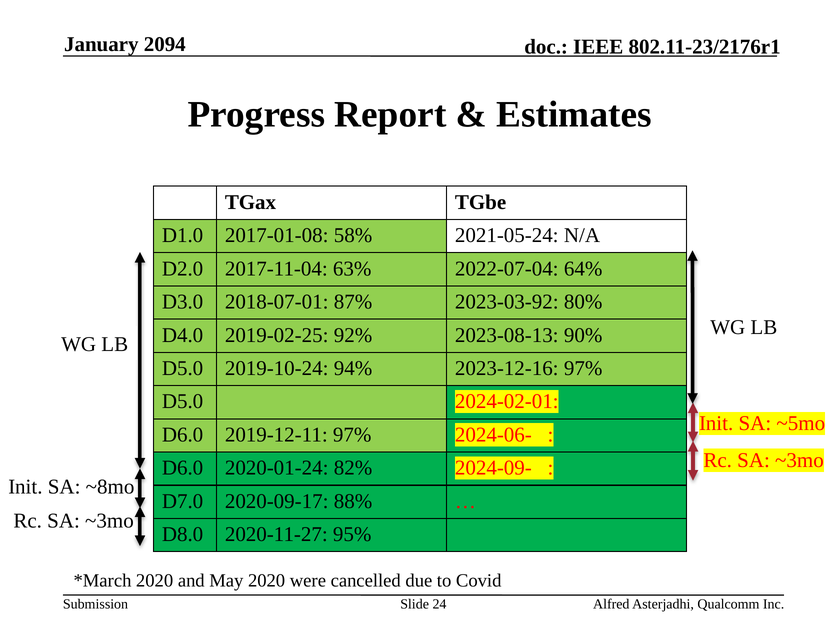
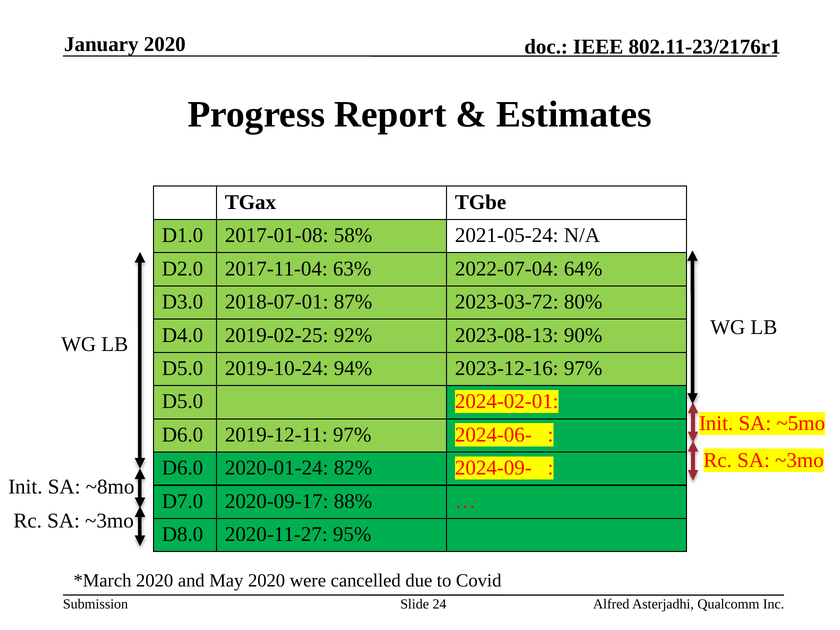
January 2094: 2094 -> 2020
2023-03-92: 2023-03-92 -> 2023-03-72
